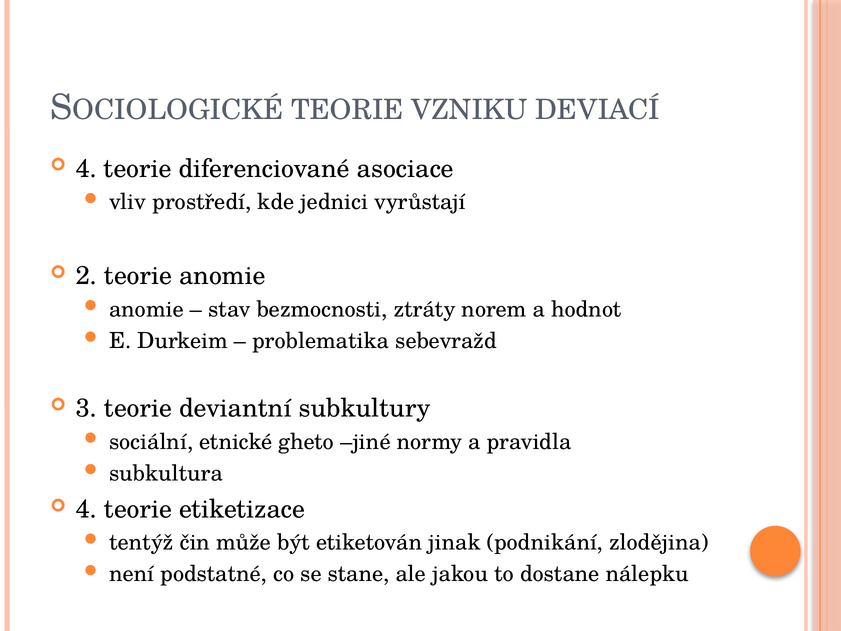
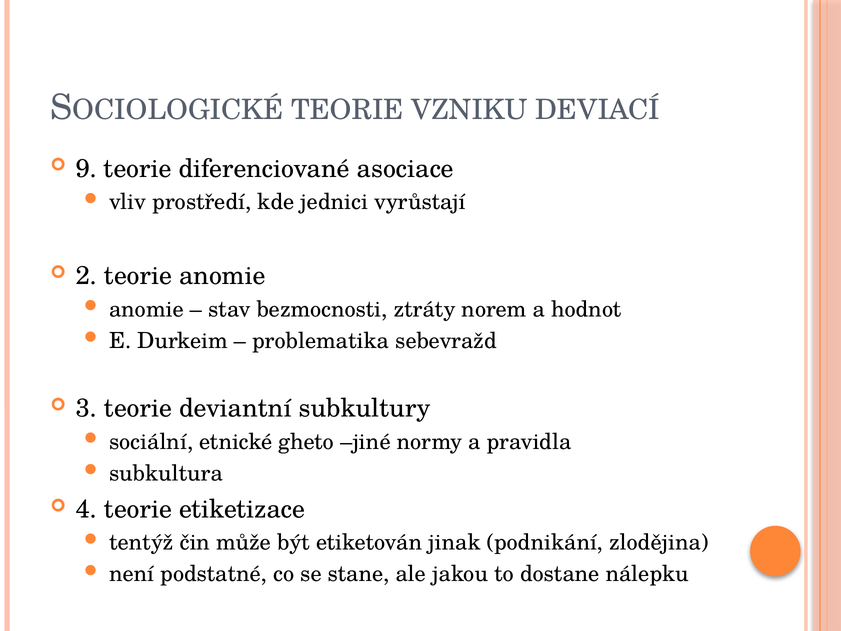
4 at (86, 169): 4 -> 9
